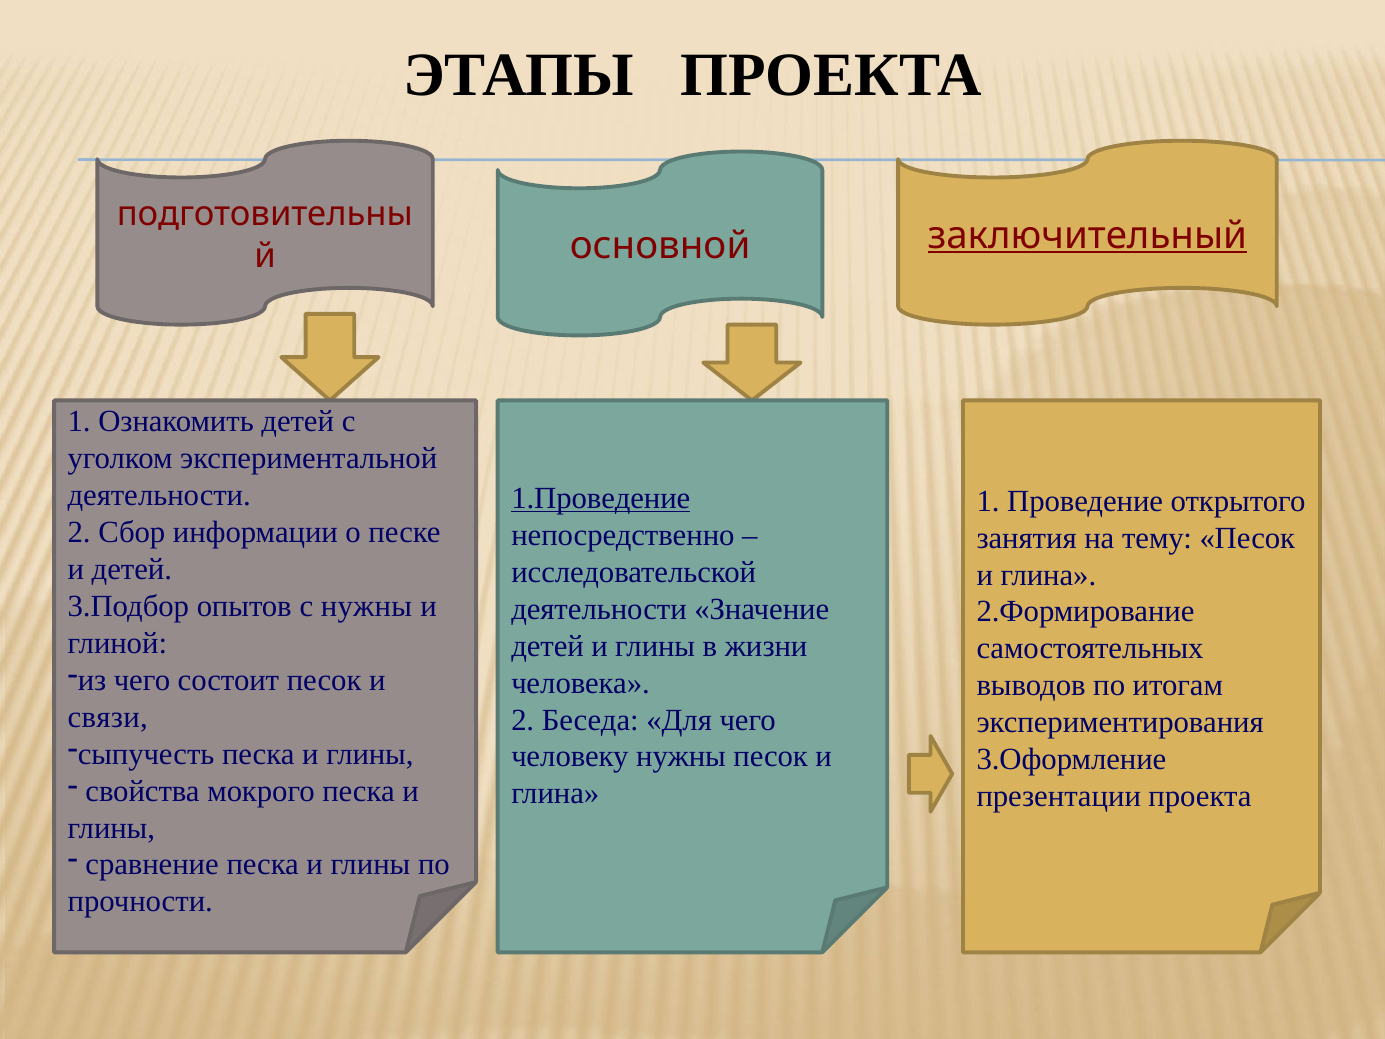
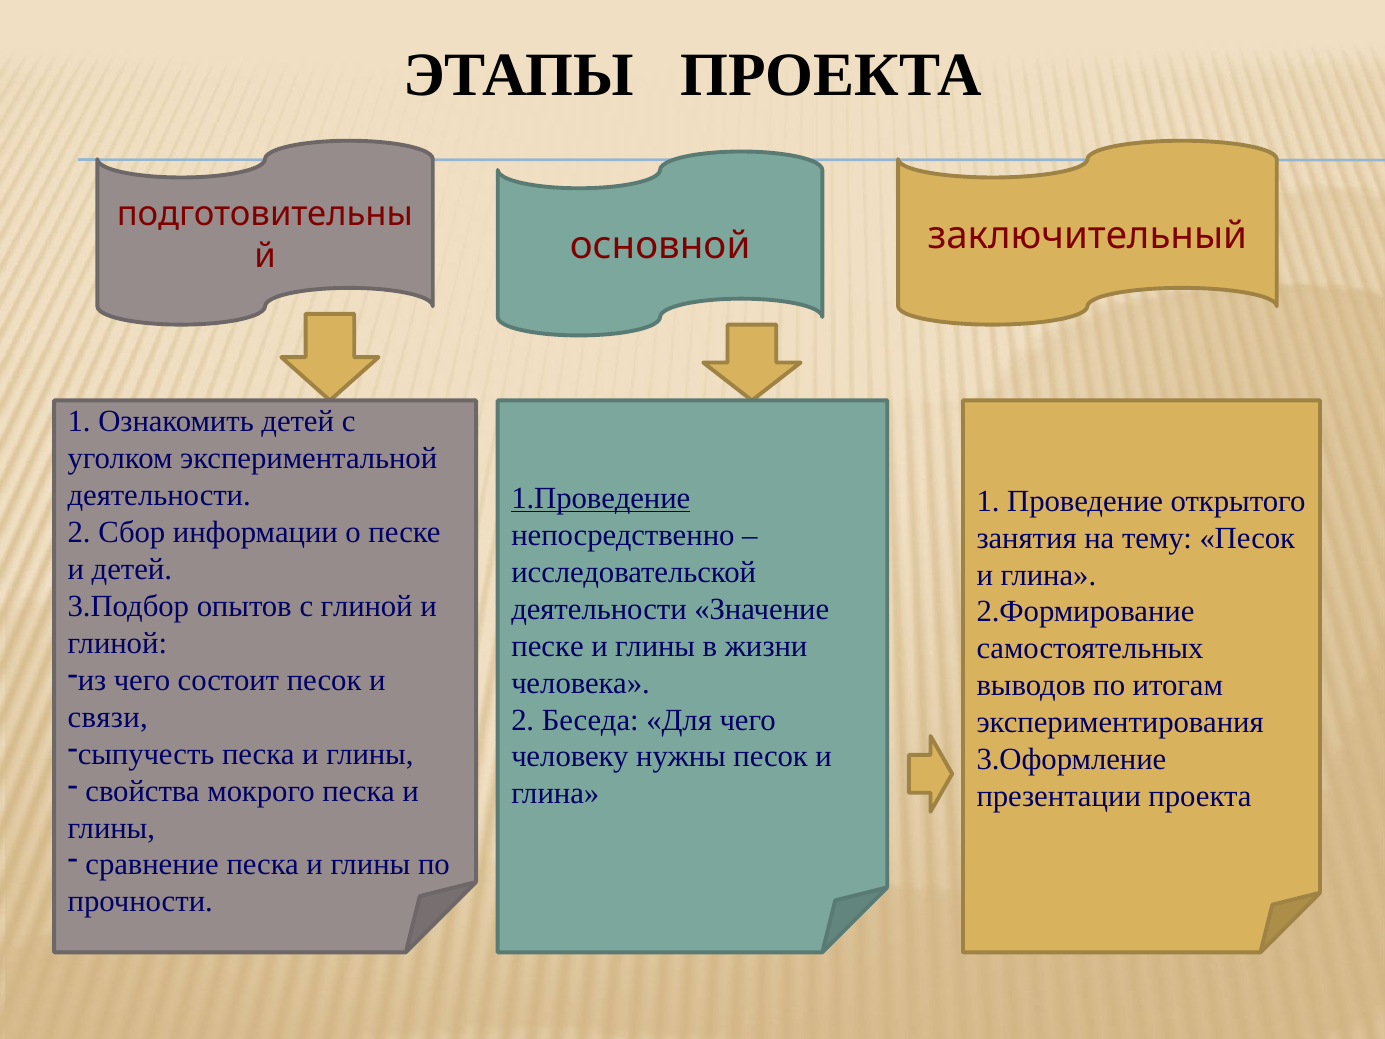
заключительный underline: present -> none
с нужны: нужны -> глиной
детей at (548, 646): детей -> песке
